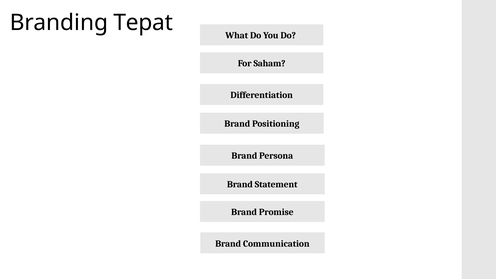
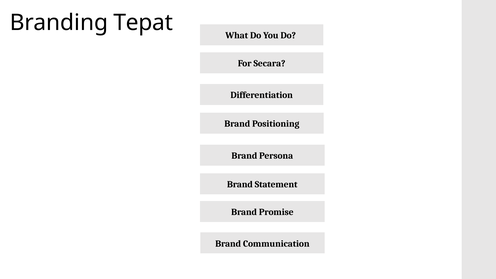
Saham: Saham -> Secara
